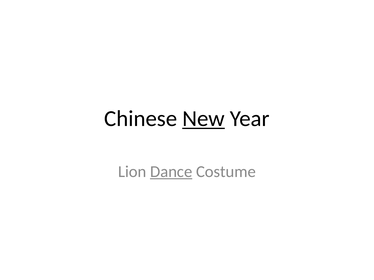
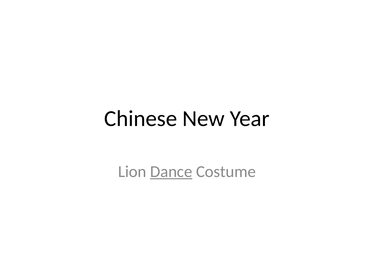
New underline: present -> none
